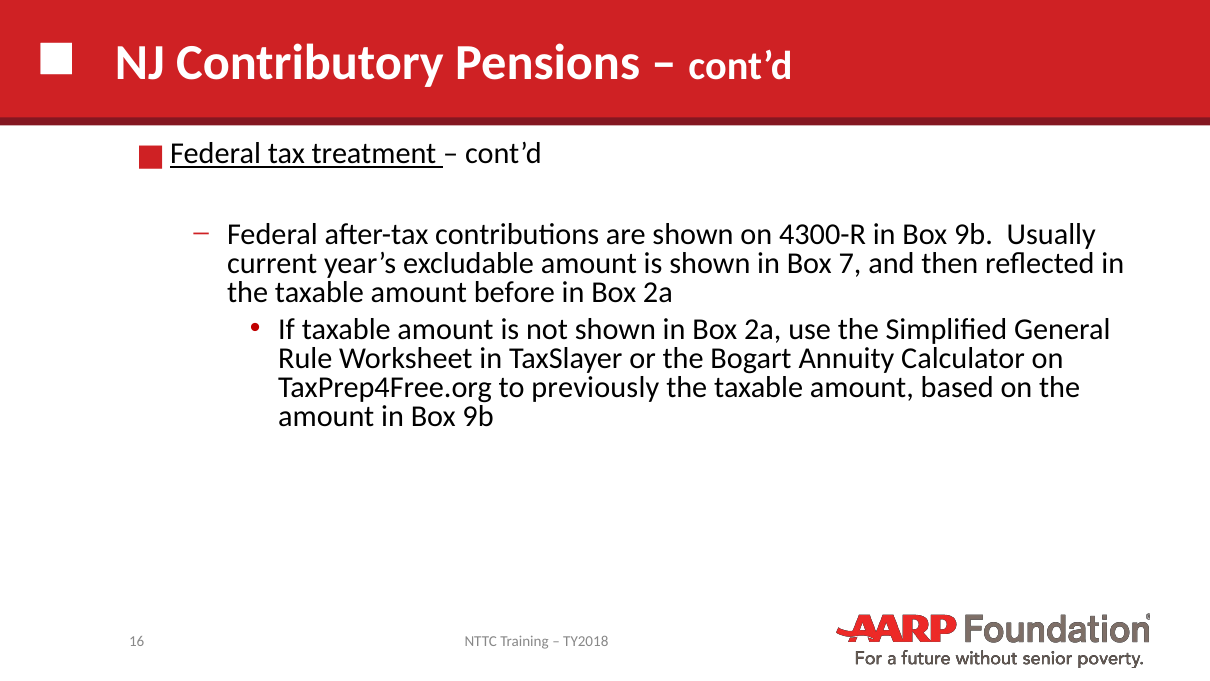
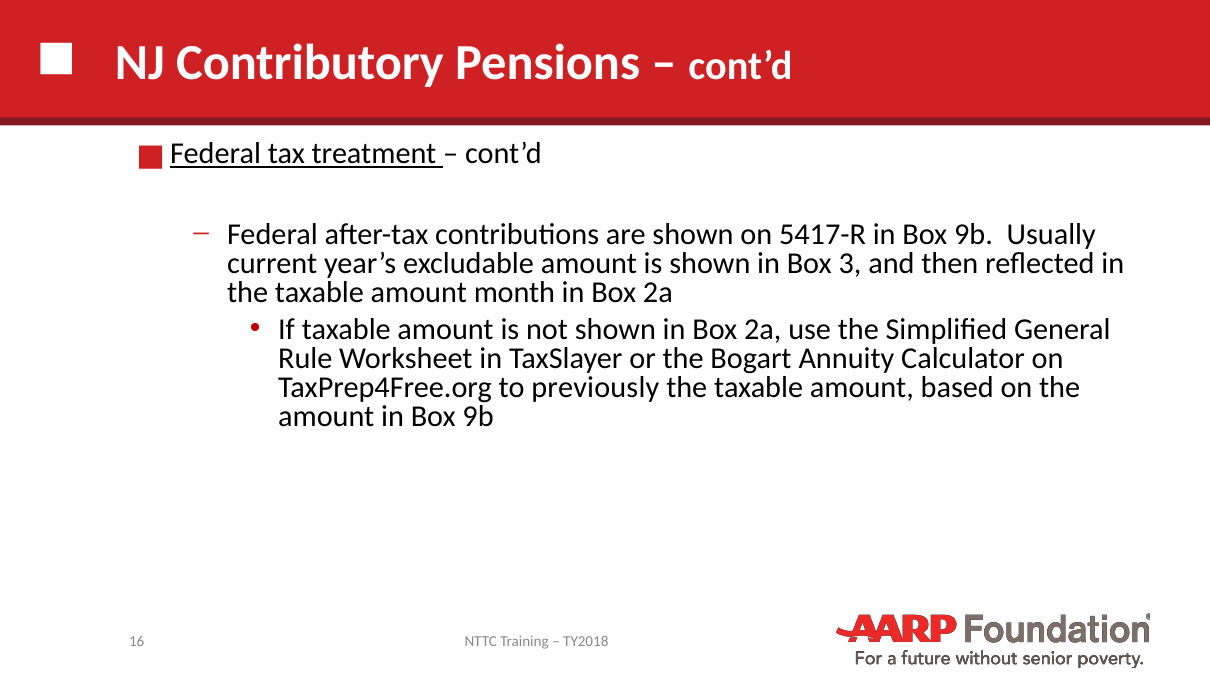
4300-R: 4300-R -> 5417-R
7: 7 -> 3
before: before -> month
